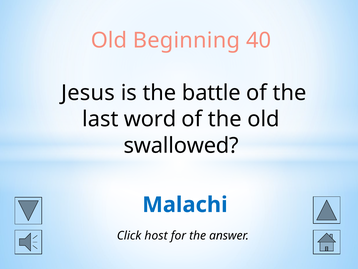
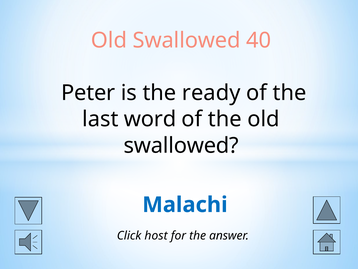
Beginning at (186, 40): Beginning -> Swallowed
Jesus: Jesus -> Peter
battle: battle -> ready
